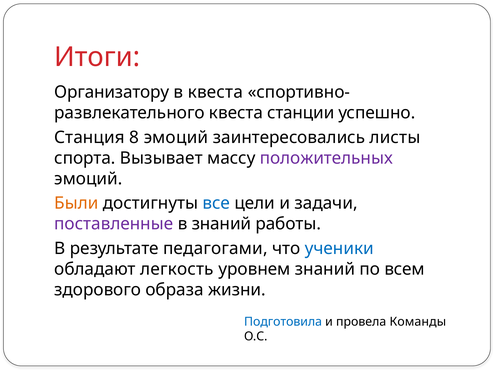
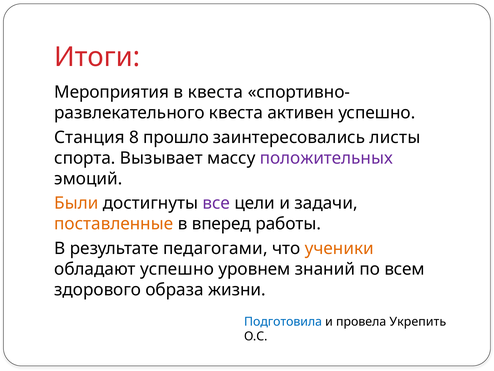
Организатору: Организатору -> Мероприятия
станции: станции -> активен
8 эмоций: эмоций -> прошло
все colour: blue -> purple
поставленные colour: purple -> orange
в знаний: знаний -> вперед
ученики colour: blue -> orange
обладают легкость: легкость -> успешно
Команды: Команды -> Укрепить
